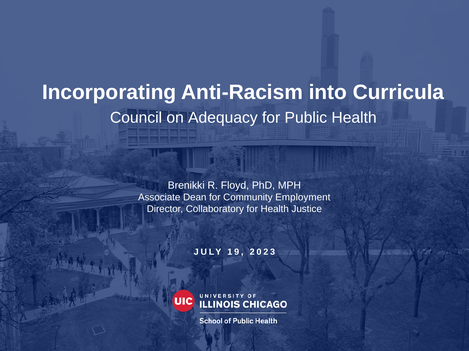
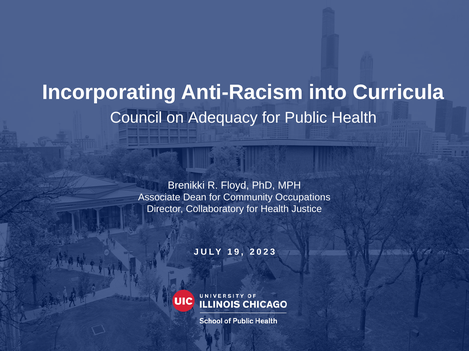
Employment: Employment -> Occupations
